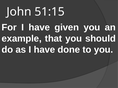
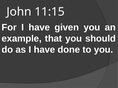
51:15: 51:15 -> 11:15
